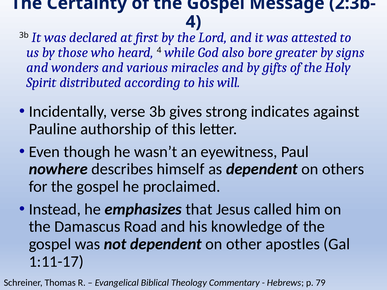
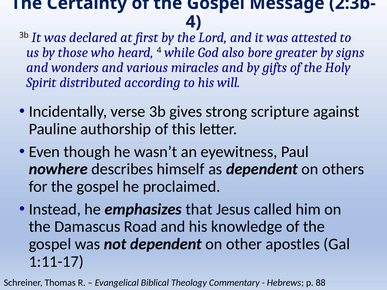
indicates: indicates -> scripture
79: 79 -> 88
